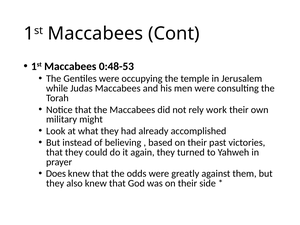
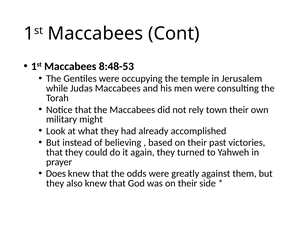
0:48-53: 0:48-53 -> 8:48-53
work: work -> town
